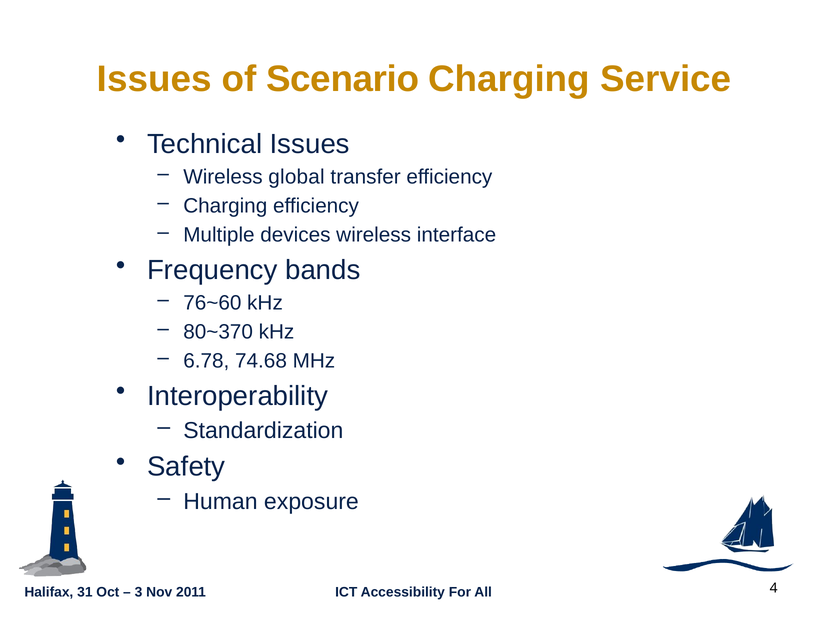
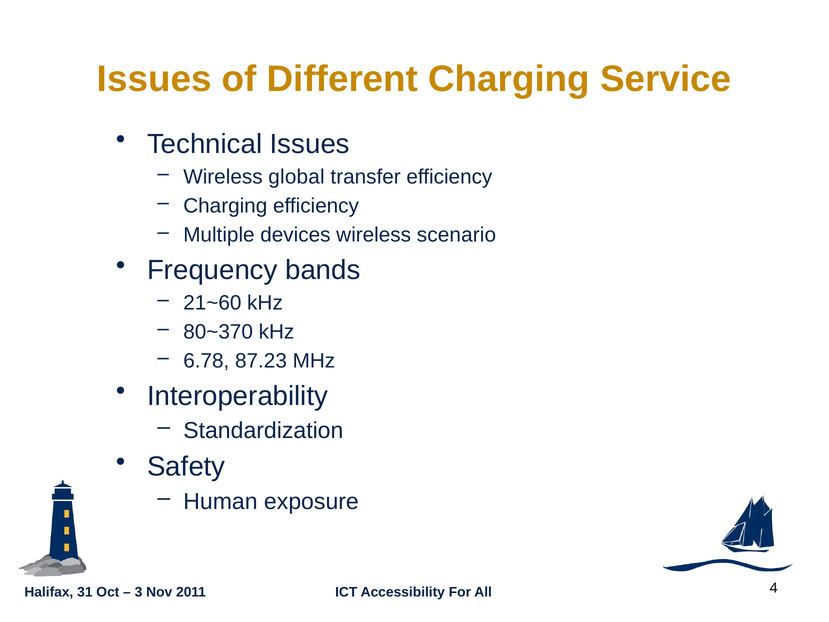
Scenario: Scenario -> Different
interface: interface -> scenario
76~60: 76~60 -> 21~60
74.68: 74.68 -> 87.23
